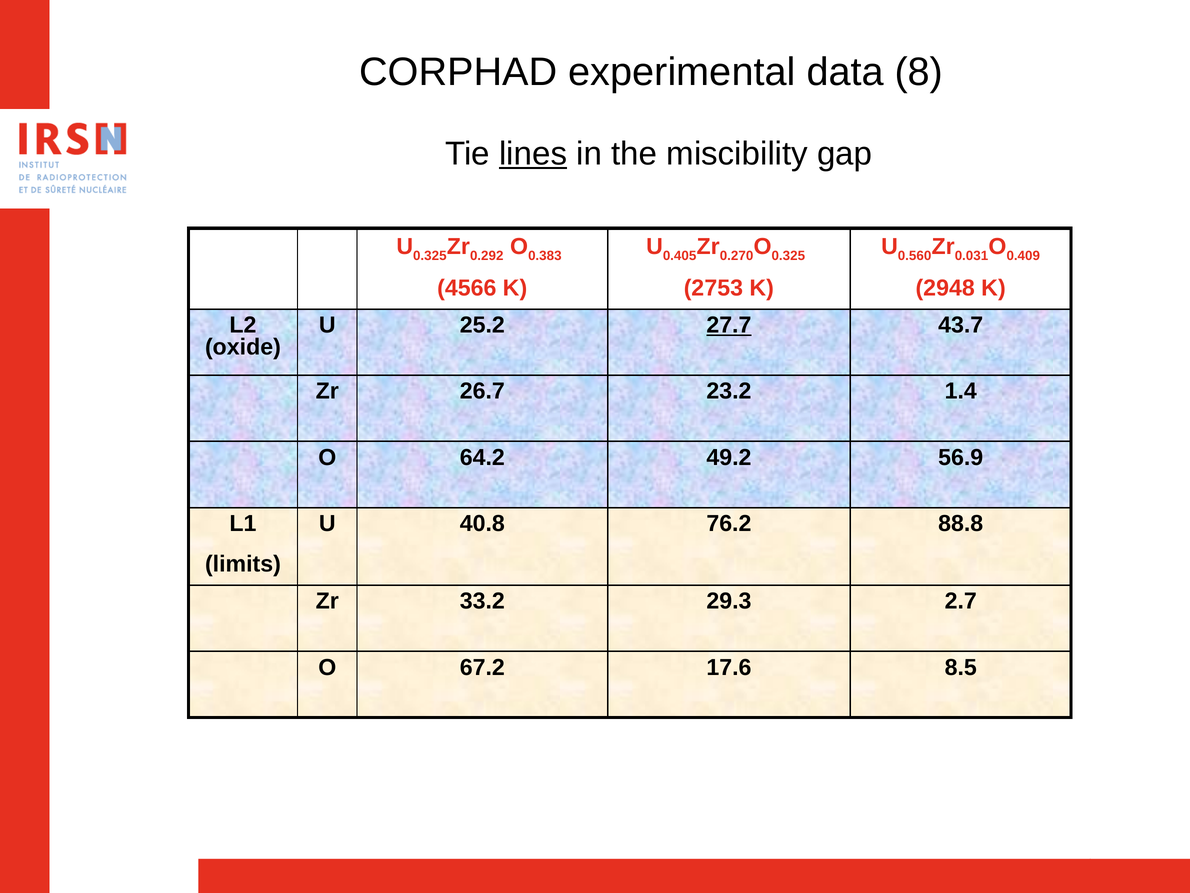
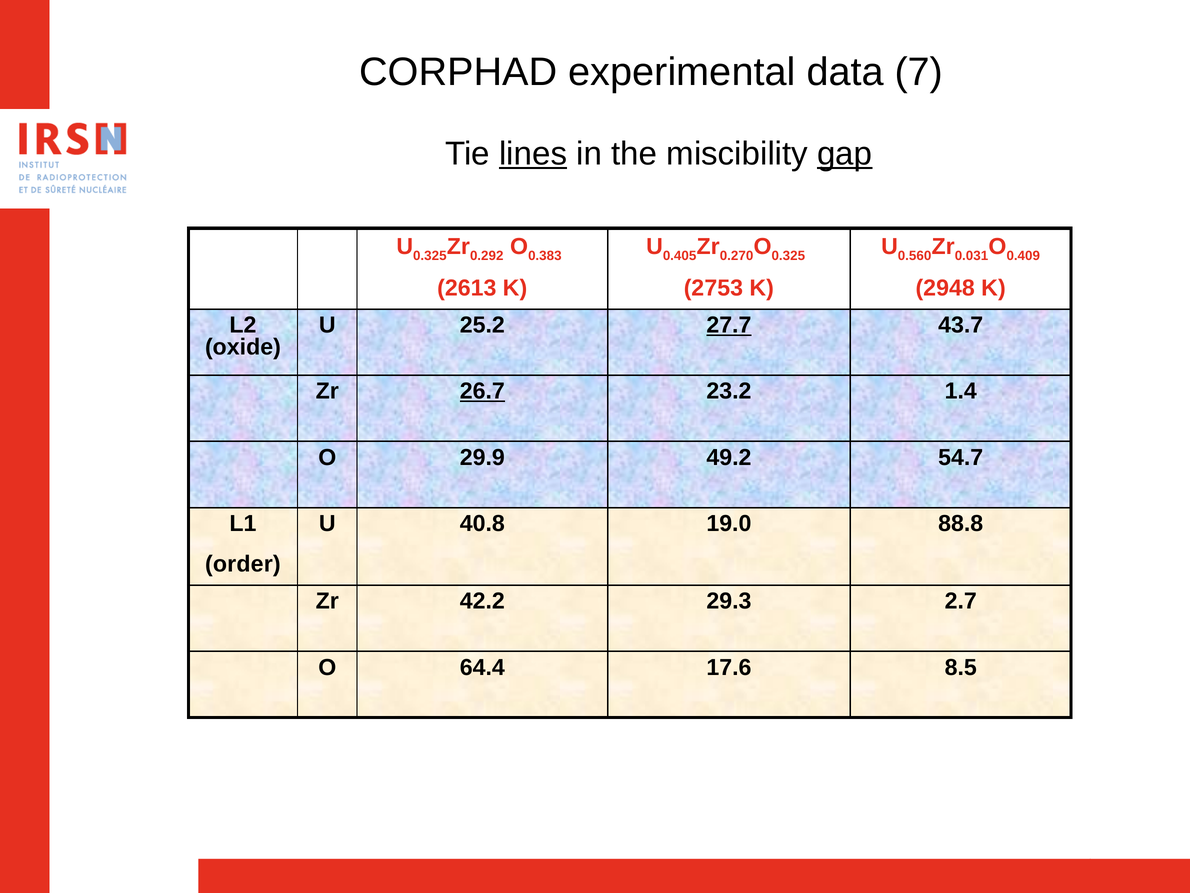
8: 8 -> 7
gap underline: none -> present
4566: 4566 -> 2613
26.7 underline: none -> present
64.2: 64.2 -> 29.9
56.9: 56.9 -> 54.7
76.2: 76.2 -> 19.0
limits: limits -> order
33.2: 33.2 -> 42.2
67.2: 67.2 -> 64.4
